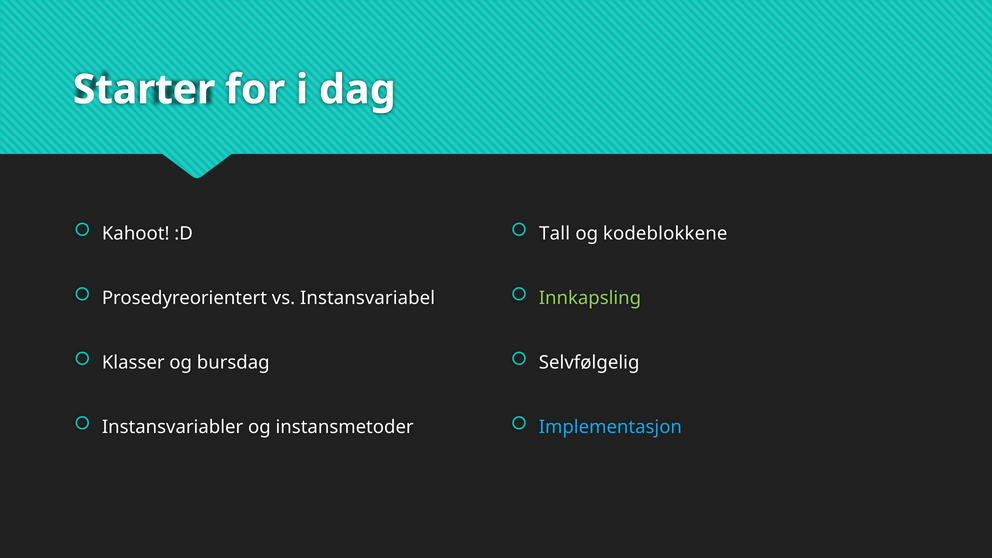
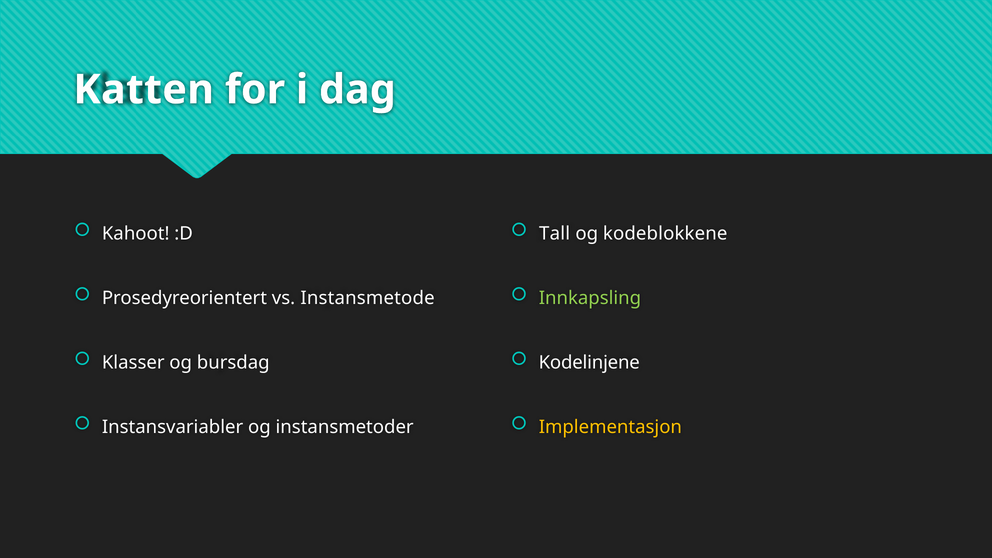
Starter: Starter -> Katten
Instansvariabel: Instansvariabel -> Instansmetode
Selvfølgelig: Selvfølgelig -> Kodelinjene
Implementasjon colour: light blue -> yellow
